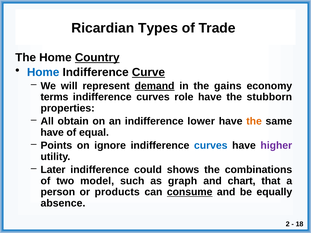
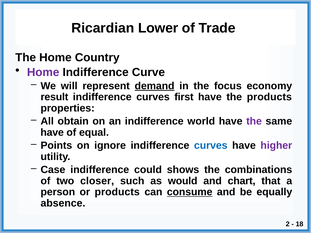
Types: Types -> Lower
Country underline: present -> none
Home at (43, 72) colour: blue -> purple
Curve underline: present -> none
gains: gains -> focus
terms: terms -> result
role: role -> first
the stubborn: stubborn -> products
lower: lower -> world
the at (254, 121) colour: orange -> purple
Later: Later -> Case
model: model -> closer
graph: graph -> would
